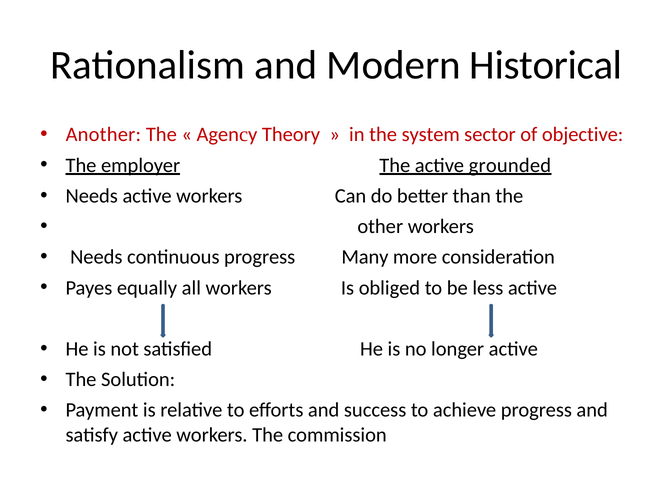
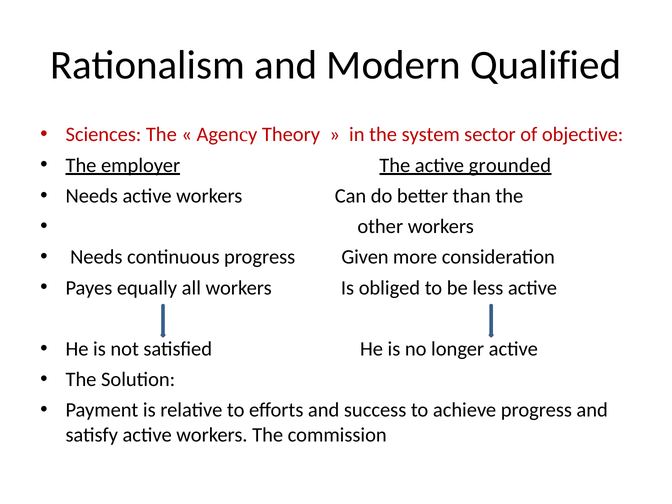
Historical: Historical -> Qualified
Another: Another -> Sciences
Many: Many -> Given
